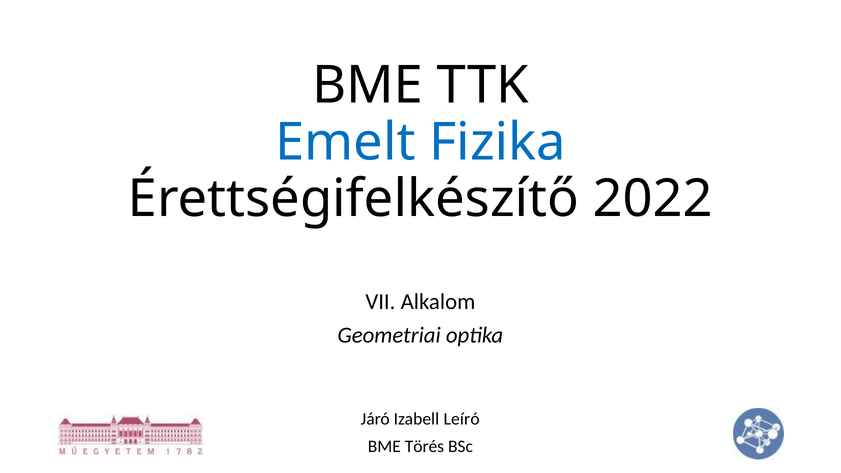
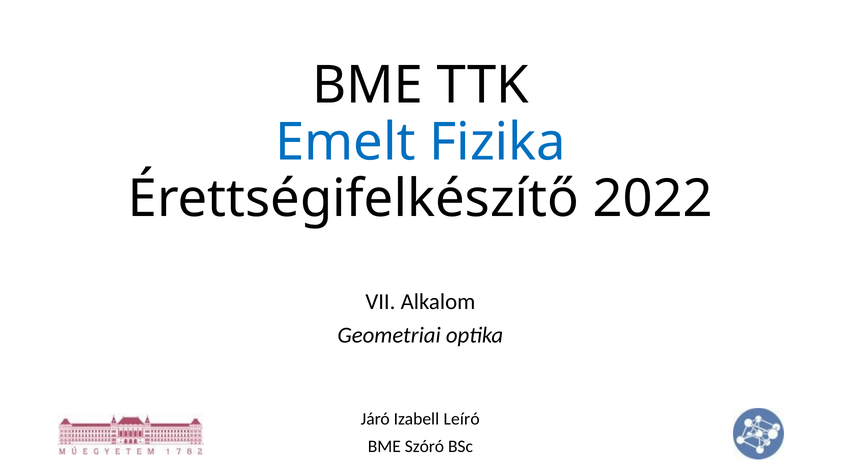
Törés: Törés -> Szóró
